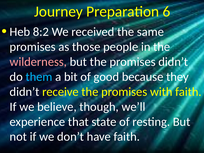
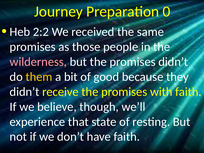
6: 6 -> 0
8:2: 8:2 -> 2:2
them colour: light blue -> yellow
